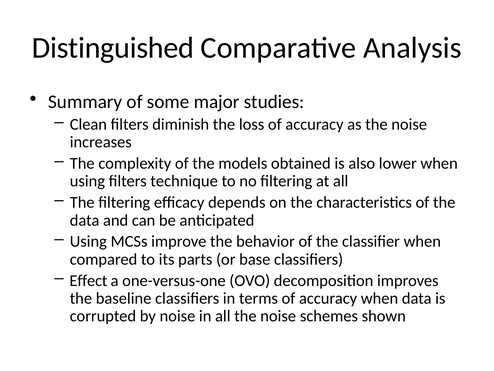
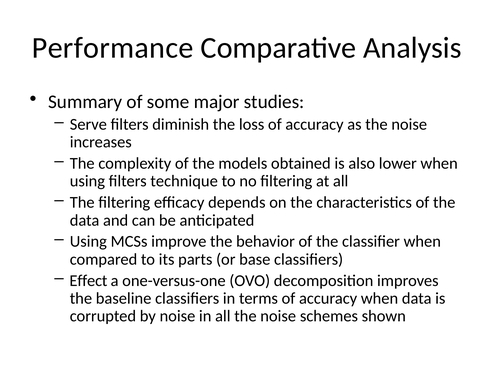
Distinguished: Distinguished -> Performance
Clean: Clean -> Serve
